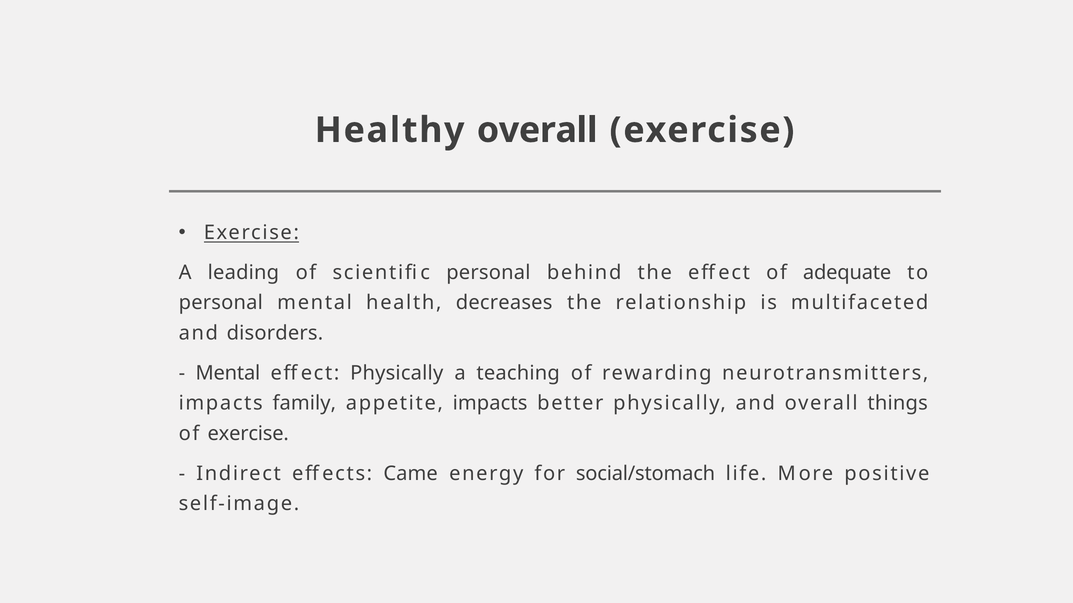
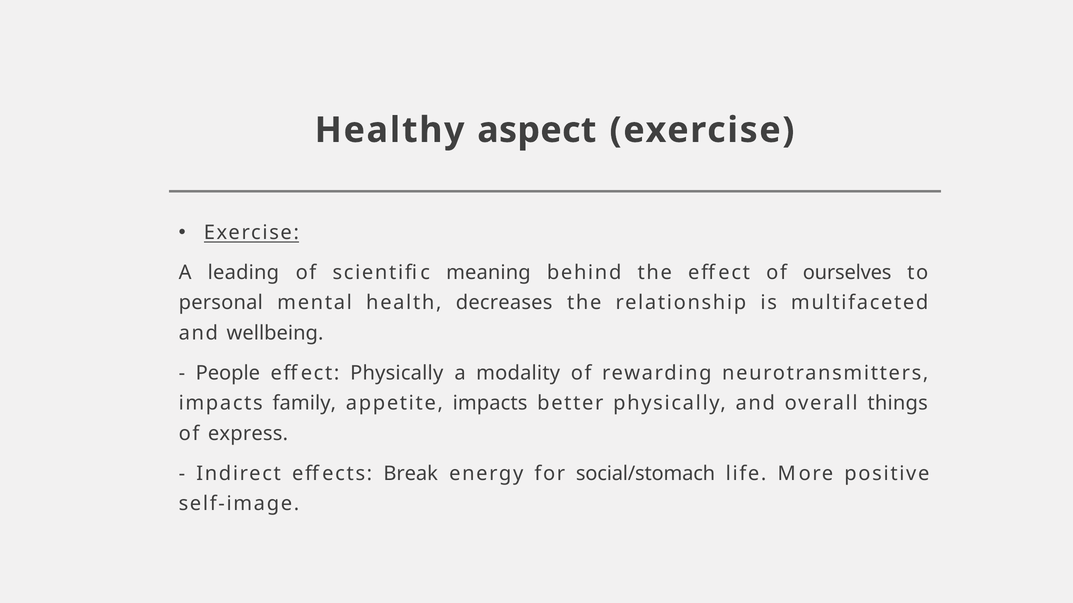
Healthy overall: overall -> aspect
scientific personal: personal -> meaning
adequate: adequate -> ourselves
disorders: disorders -> wellbeing
Mental at (228, 373): Mental -> People
teaching: teaching -> modality
of exercise: exercise -> express
Came: Came -> Break
